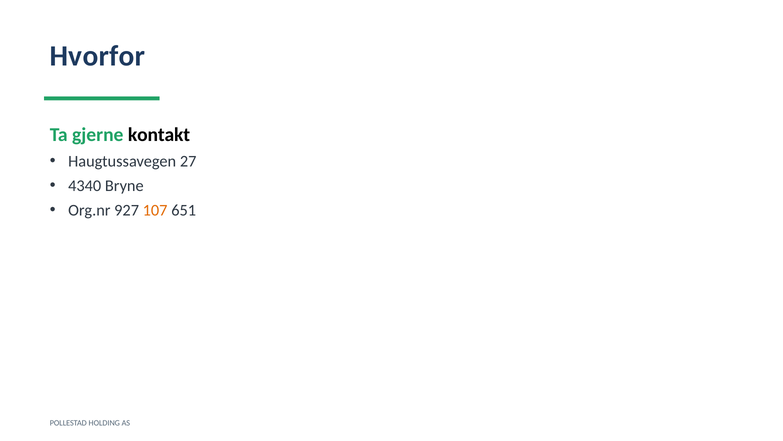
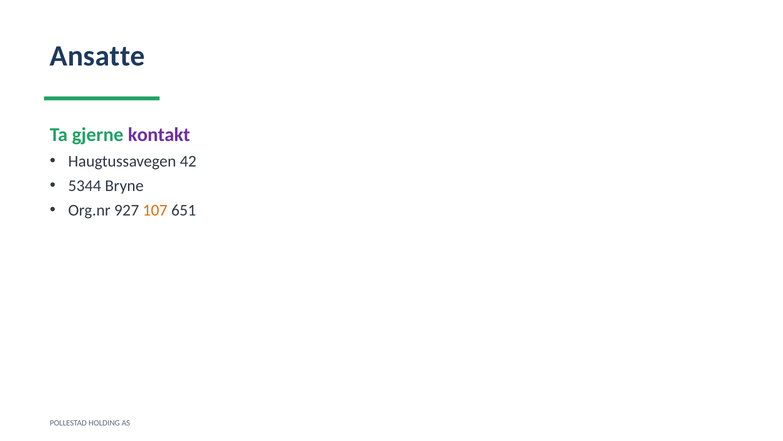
Hvorfor: Hvorfor -> Ansatte
kontakt colour: black -> purple
27: 27 -> 42
4340: 4340 -> 5344
